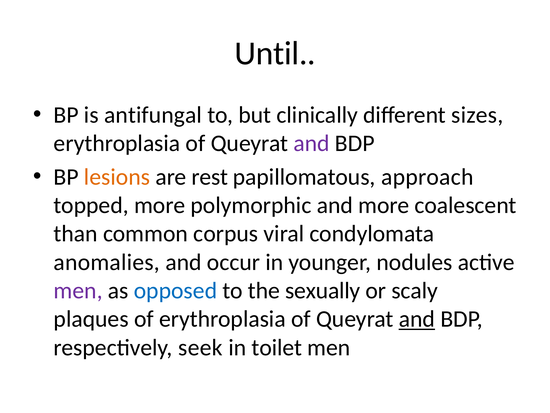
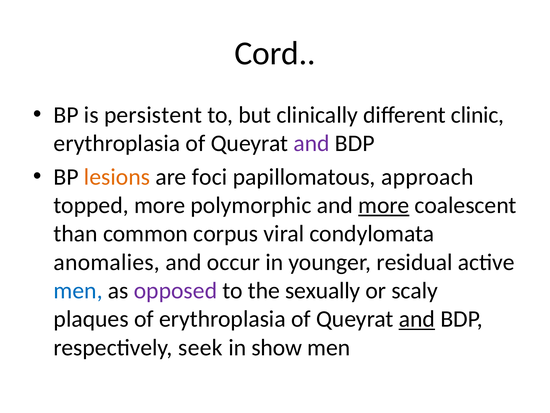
Until: Until -> Cord
antifungal: antifungal -> persistent
sizes: sizes -> clinic
rest: rest -> foci
more at (384, 205) underline: none -> present
nodules: nodules -> residual
men at (78, 290) colour: purple -> blue
opposed colour: blue -> purple
toilet: toilet -> show
